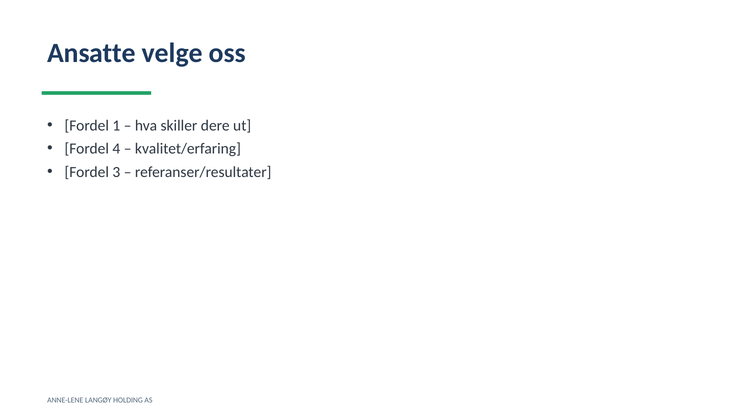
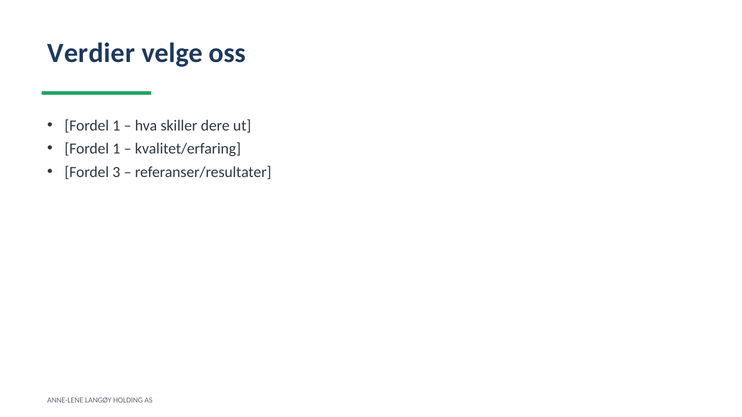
Ansatte: Ansatte -> Verdier
4 at (116, 149): 4 -> 1
